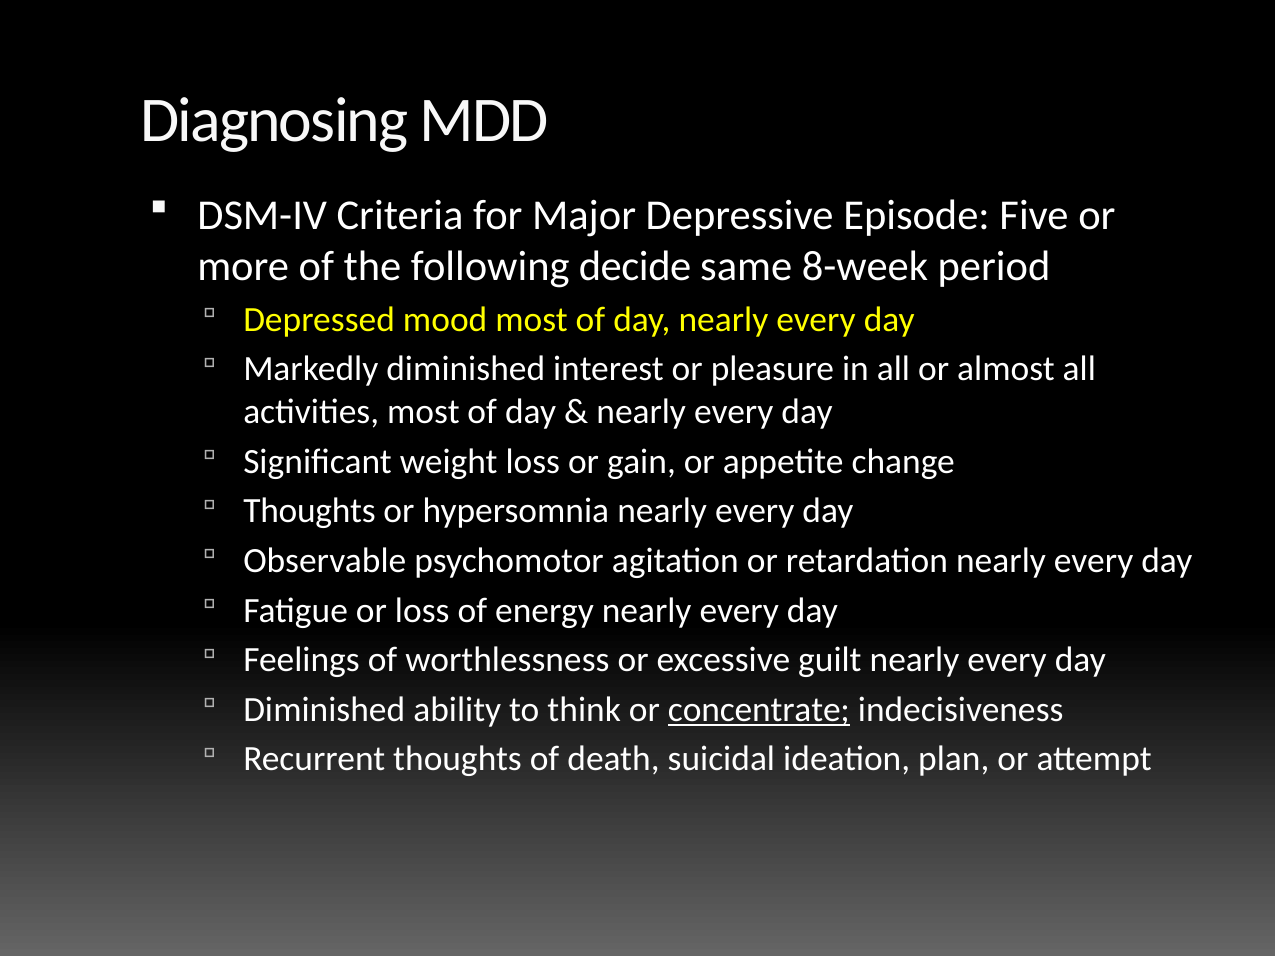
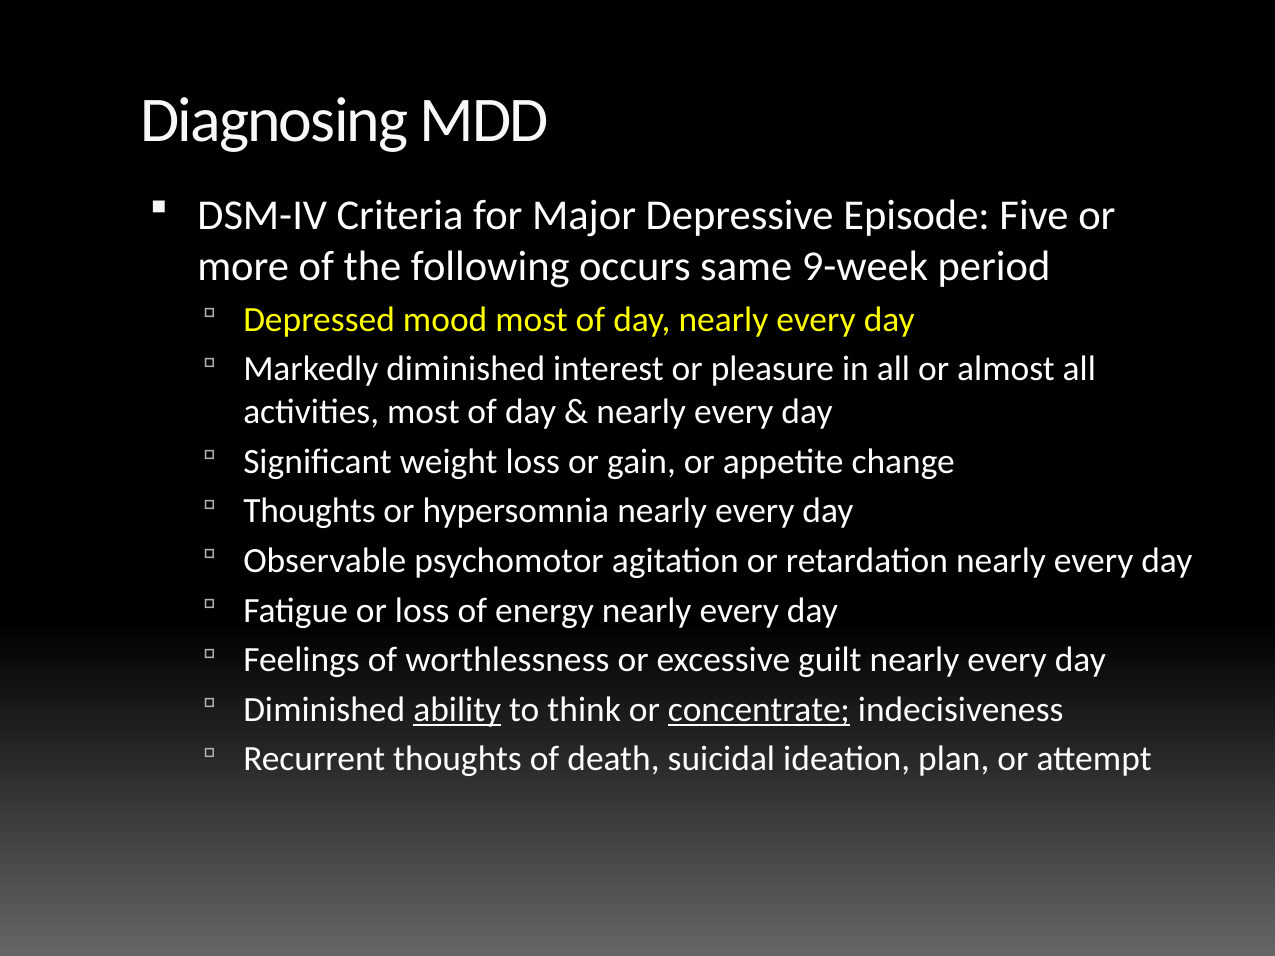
decide: decide -> occurs
8-week: 8-week -> 9-week
ability underline: none -> present
